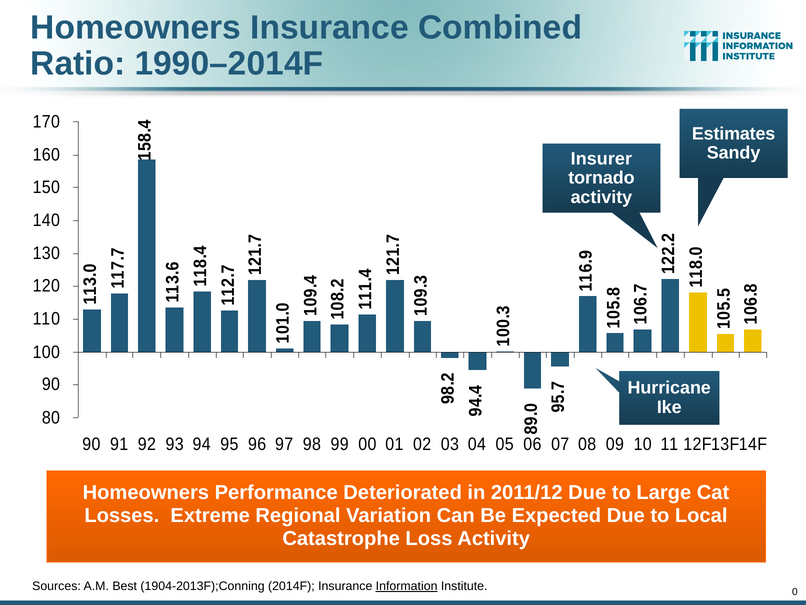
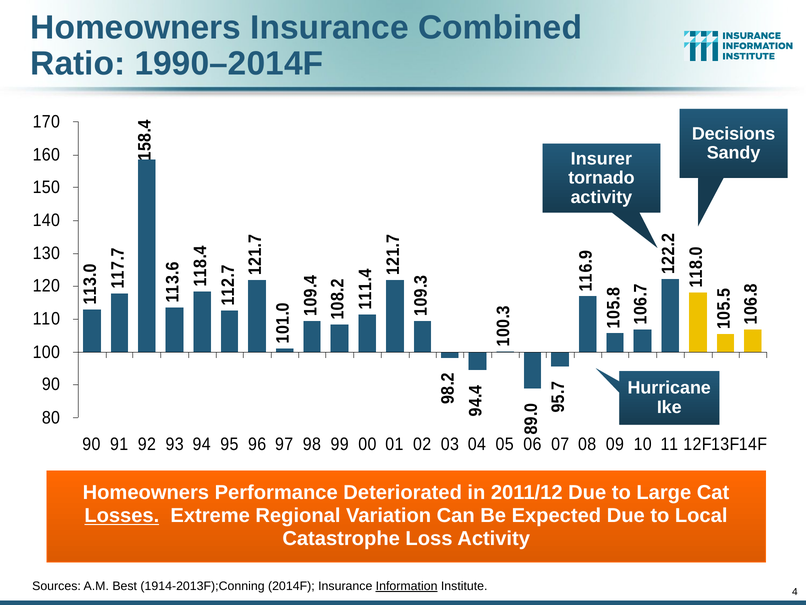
Estimates: Estimates -> Decisions
Losses underline: none -> present
1904-2013F);Conning: 1904-2013F);Conning -> 1914-2013F);Conning
Institute 0: 0 -> 4
